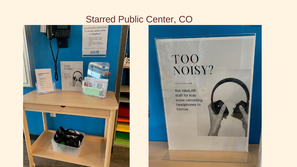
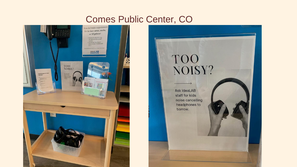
Starred: Starred -> Comes
